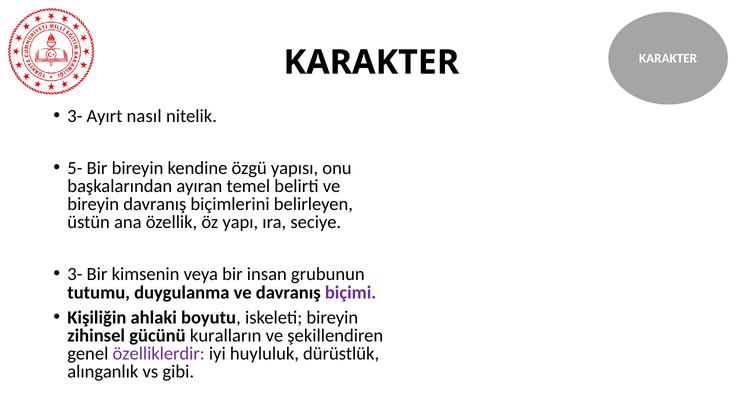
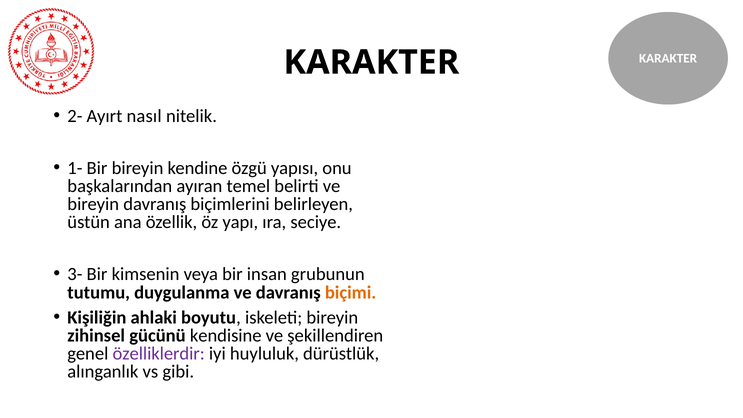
3- at (75, 116): 3- -> 2-
5-: 5- -> 1-
biçimi colour: purple -> orange
kuralların: kuralların -> kendisine
